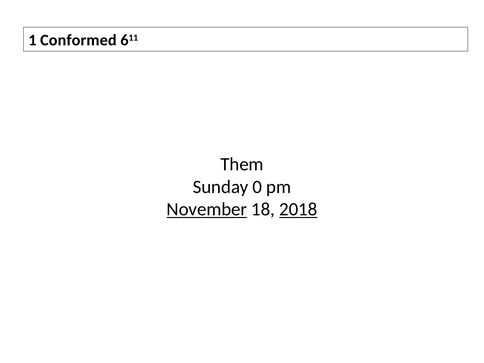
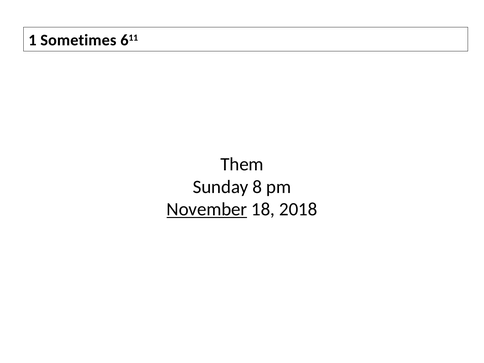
Conformed: Conformed -> Sometimes
0: 0 -> 8
2018 underline: present -> none
